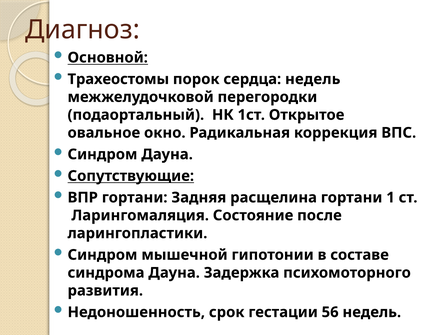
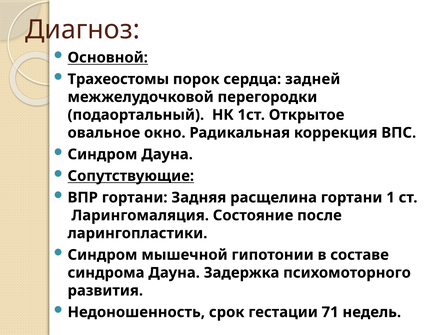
сердца недель: недель -> задней
56: 56 -> 71
